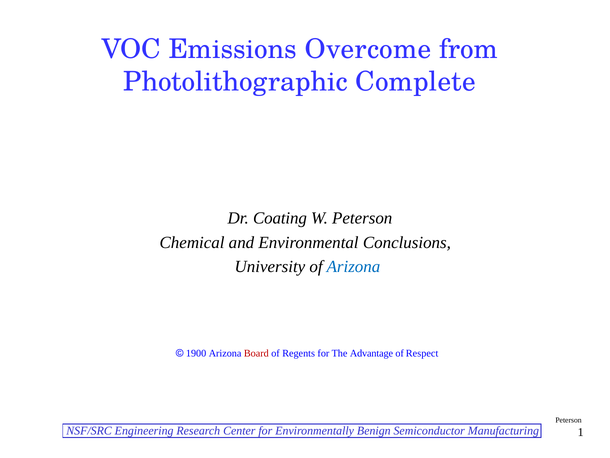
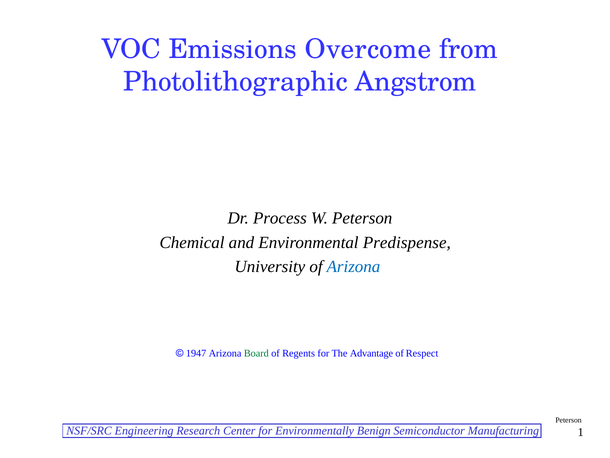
Complete: Complete -> Angstrom
Coating: Coating -> Process
Conclusions: Conclusions -> Predispense
1900: 1900 -> 1947
Board colour: red -> green
